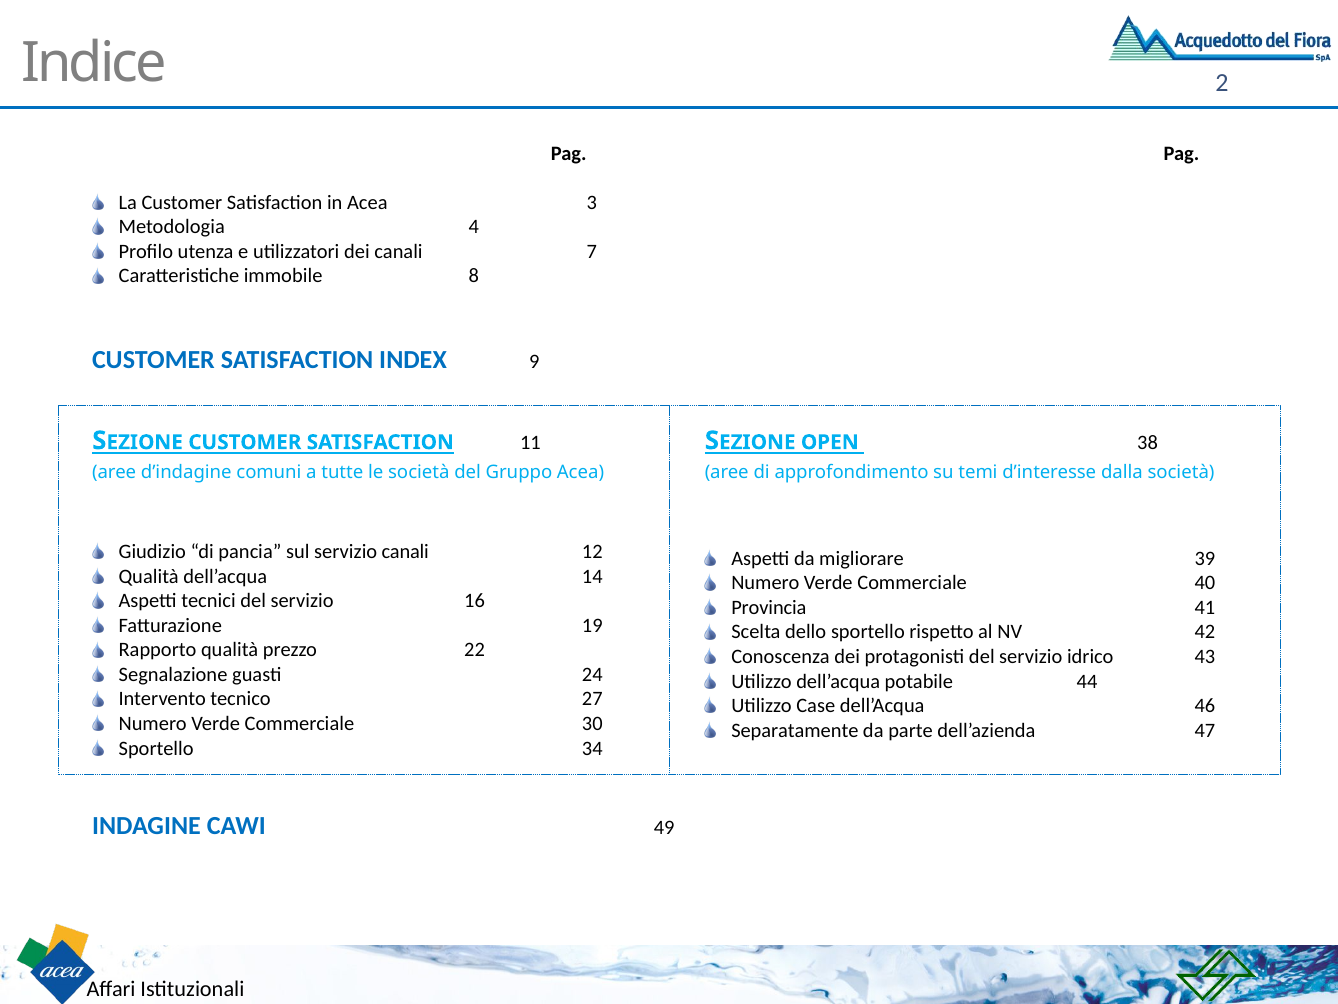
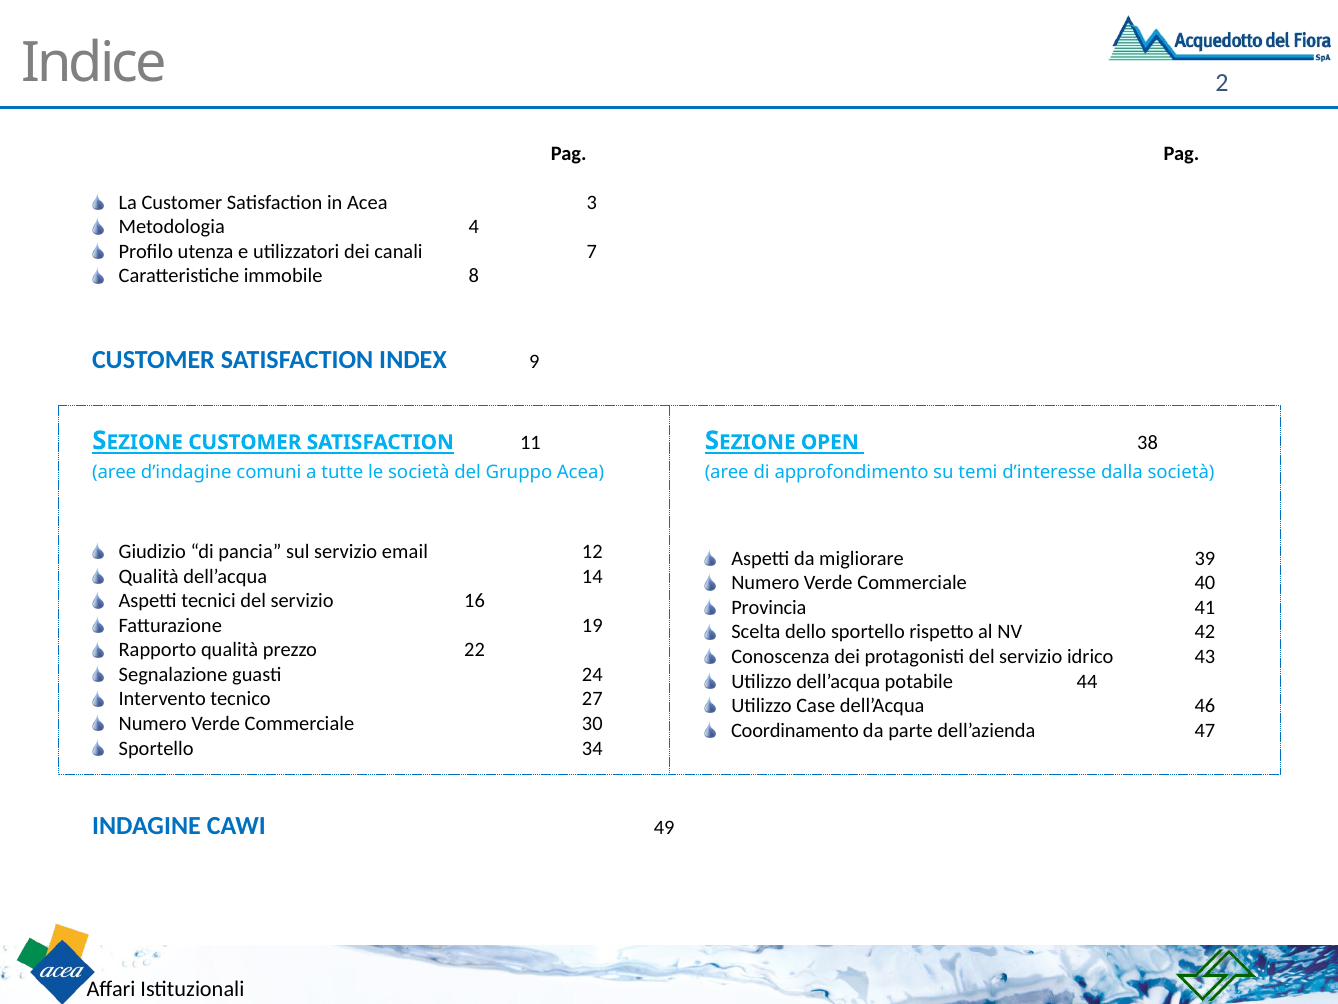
servizio canali: canali -> email
Separatamente: Separatamente -> Coordinamento
